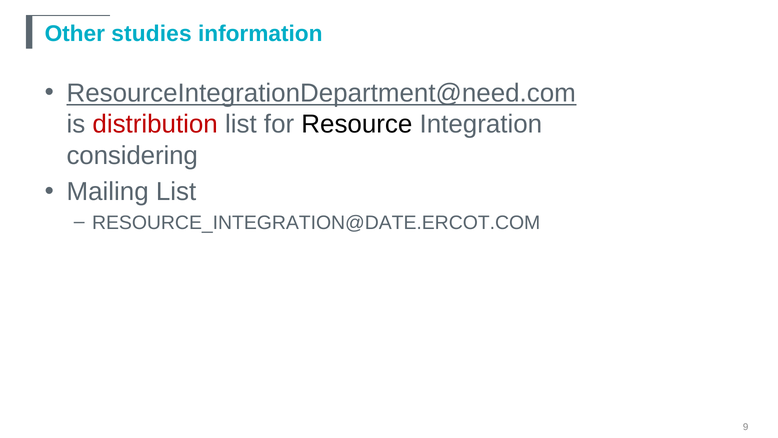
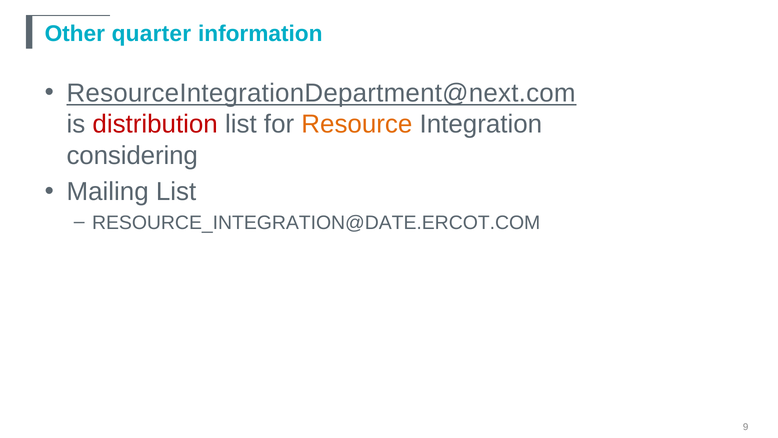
studies: studies -> quarter
ResourceIntegrationDepartment@need.com: ResourceIntegrationDepartment@need.com -> ResourceIntegrationDepartment@next.com
Resource colour: black -> orange
